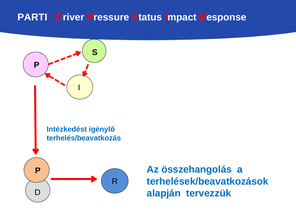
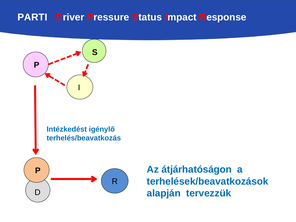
összehangolás: összehangolás -> átjárhatóságon
